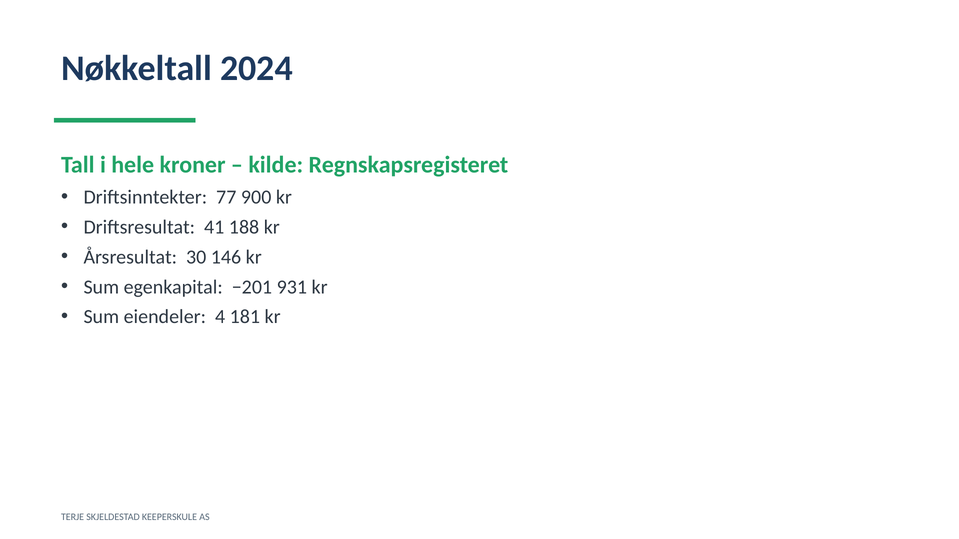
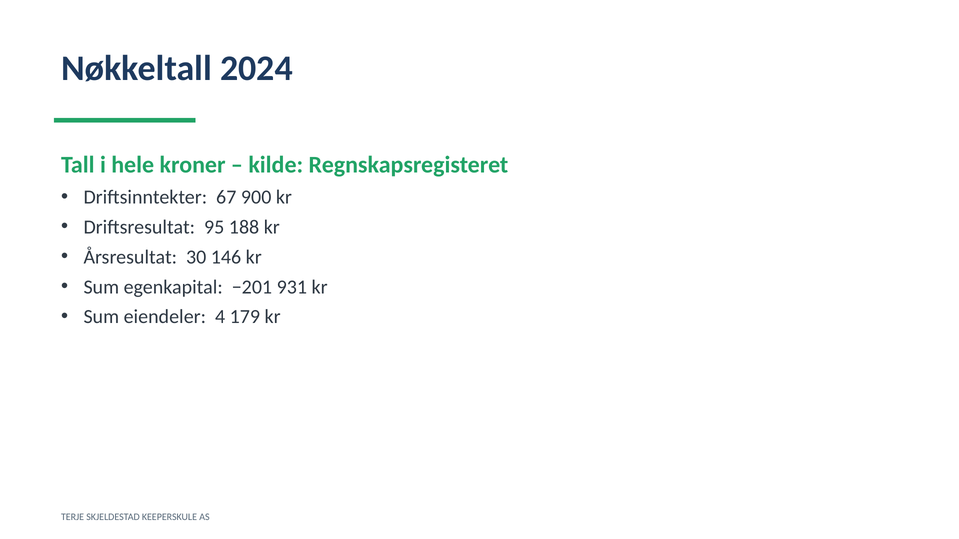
77: 77 -> 67
41: 41 -> 95
181: 181 -> 179
